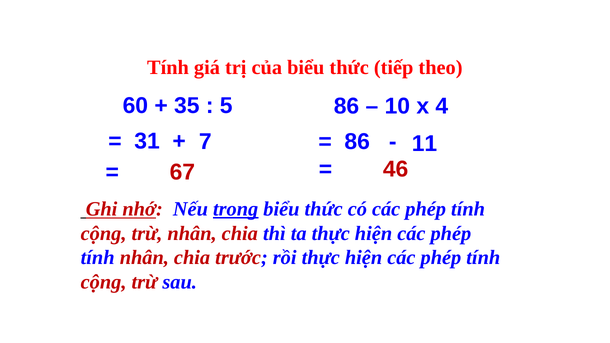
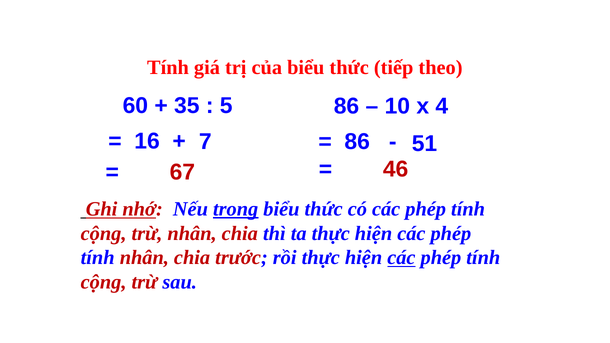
31: 31 -> 16
11: 11 -> 51
các at (401, 258) underline: none -> present
